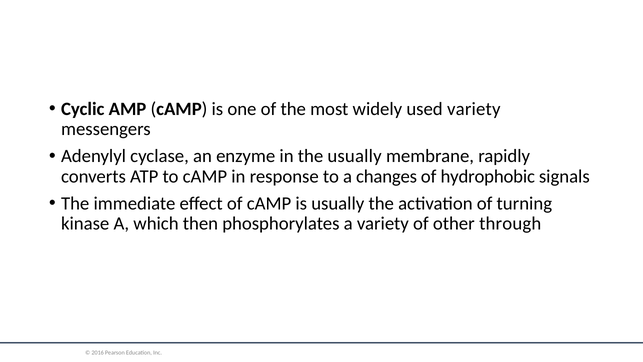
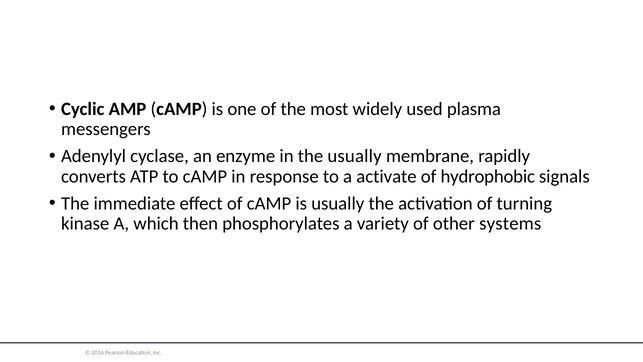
used variety: variety -> plasma
changes: changes -> activate
through: through -> systems
